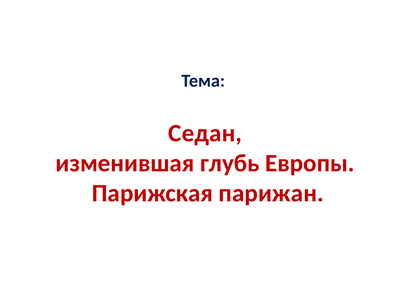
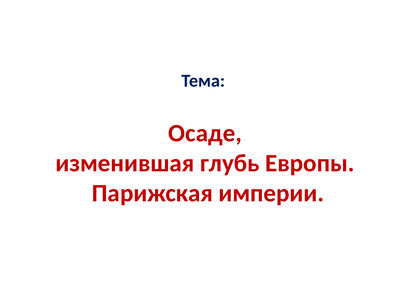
Седан: Седан -> Осаде
парижан: парижан -> империи
